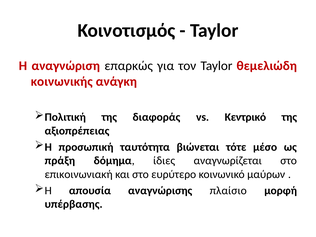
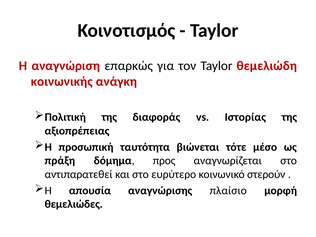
Κεντρικό: Κεντρικό -> Ιστορίας
ίδιες: ίδιες -> προς
επικοινωνιακή: επικοινωνιακή -> αντιπαρατεθεί
μαύρων: μαύρων -> στερούν
υπέρβασης: υπέρβασης -> θεμελιώδες
